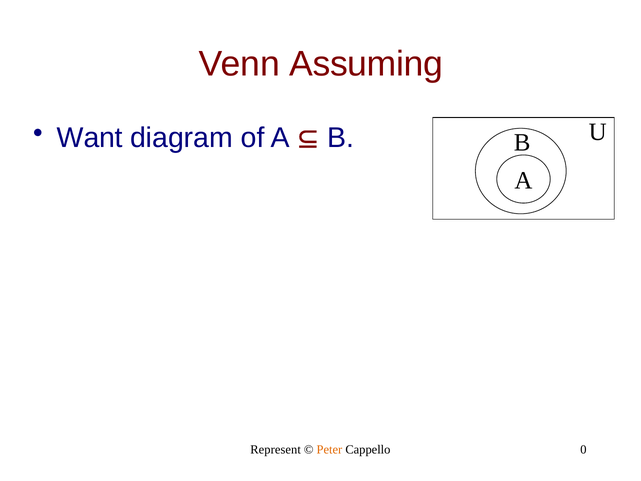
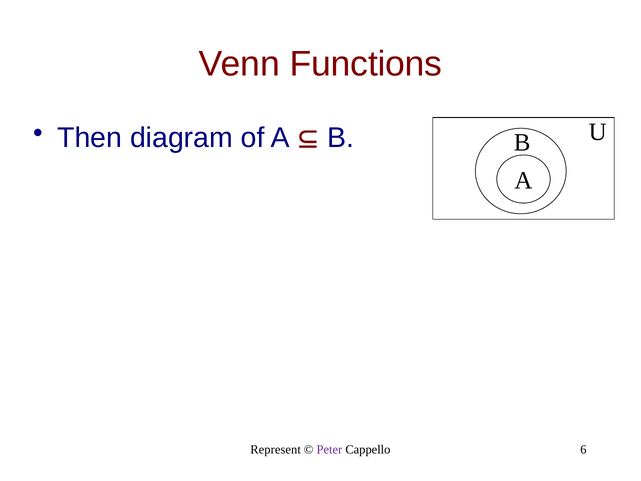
Assuming: Assuming -> Functions
Want: Want -> Then
Peter colour: orange -> purple
0: 0 -> 6
